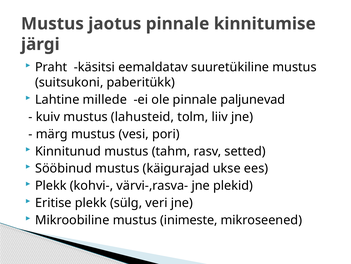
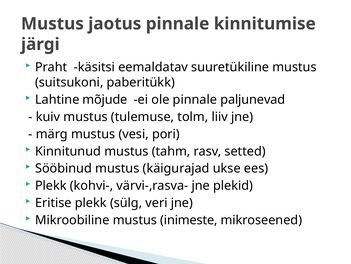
millede: millede -> mõjude
lahusteid: lahusteid -> tulemuse
